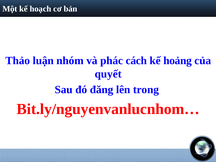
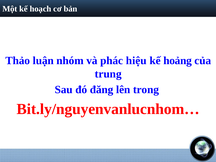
cách: cách -> hiệu
quyết: quyết -> trung
